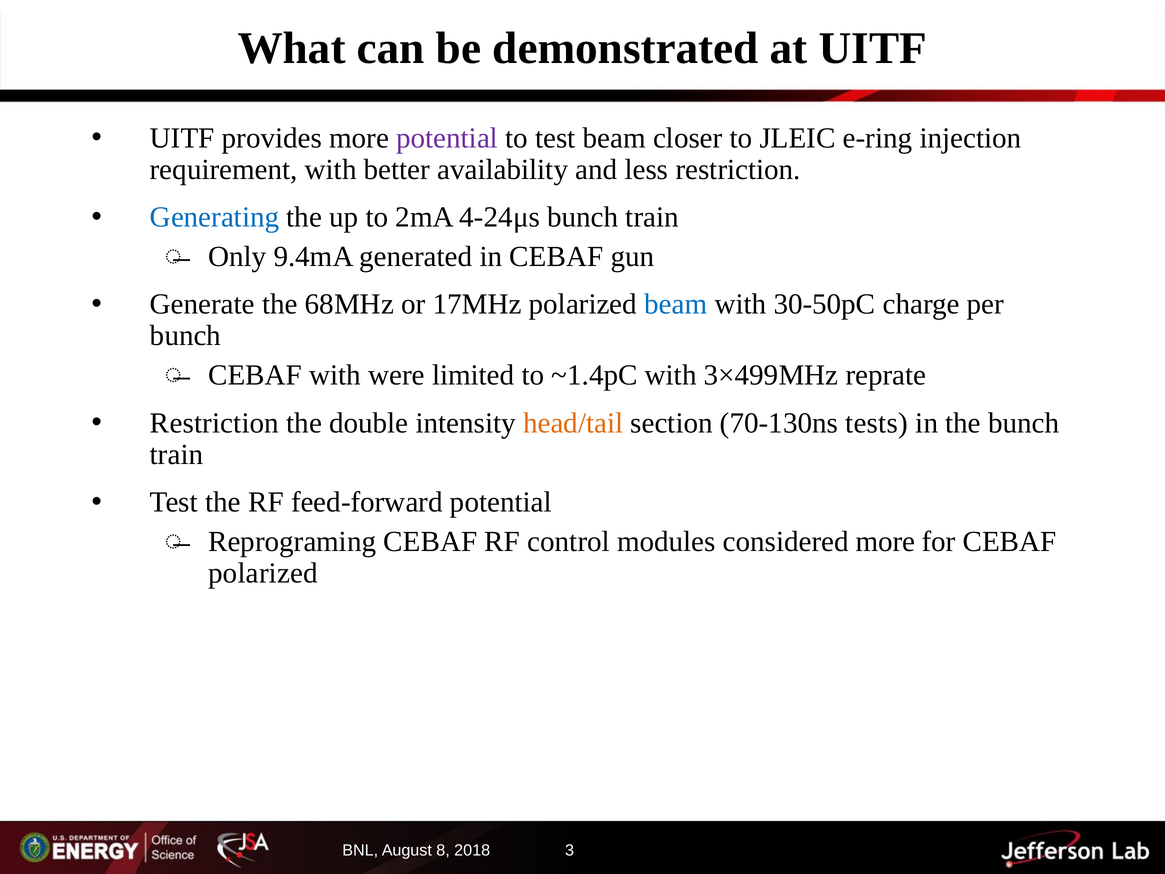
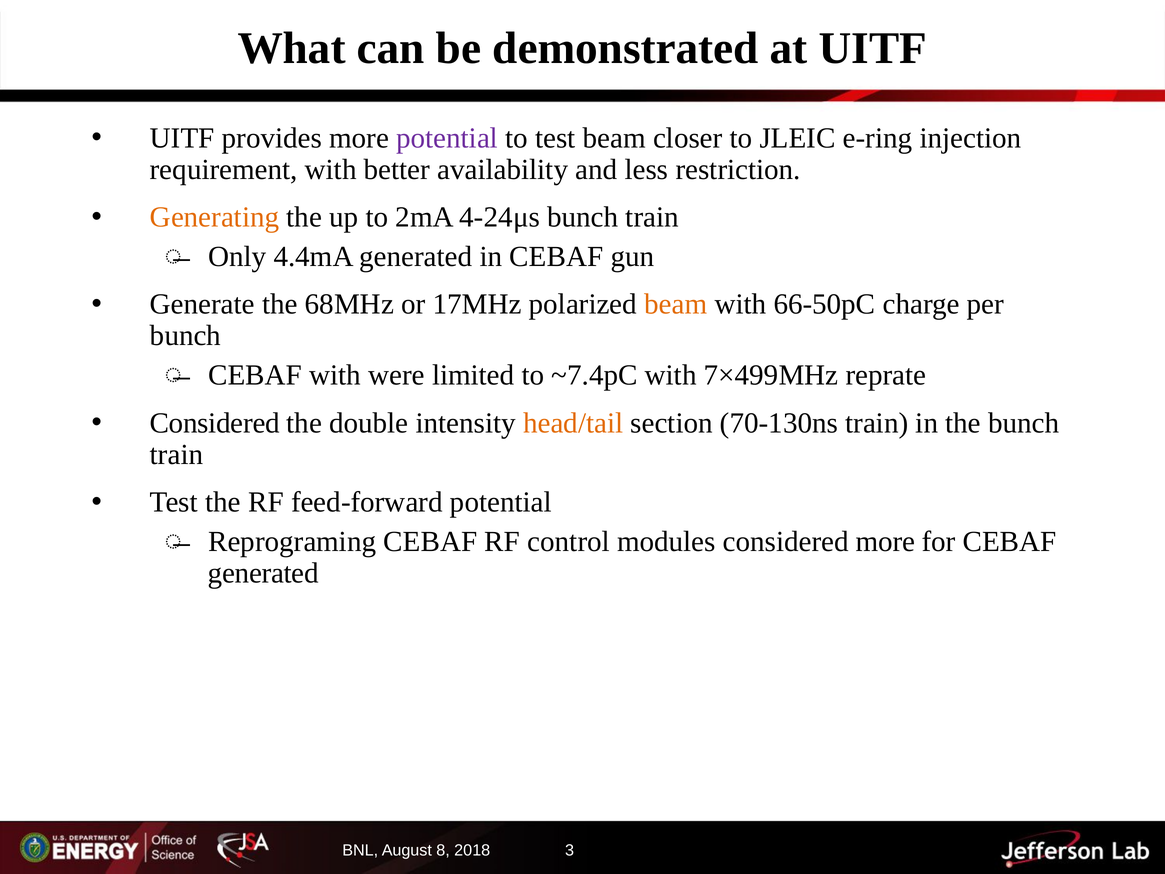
Generating colour: blue -> orange
9.4mA: 9.4mA -> 4.4mA
beam at (676, 304) colour: blue -> orange
30-50pC: 30-50pC -> 66-50pC
~1.4pC: ~1.4pC -> ~7.4pC
3×499MHz: 3×499MHz -> 7×499MHz
Restriction at (215, 423): Restriction -> Considered
70-130ns tests: tests -> train
polarized at (263, 573): polarized -> generated
